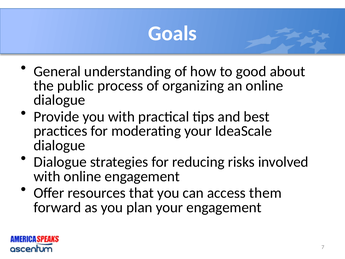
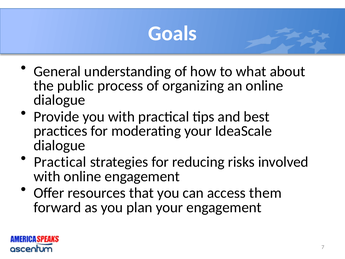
good: good -> what
Dialogue at (60, 162): Dialogue -> Practical
